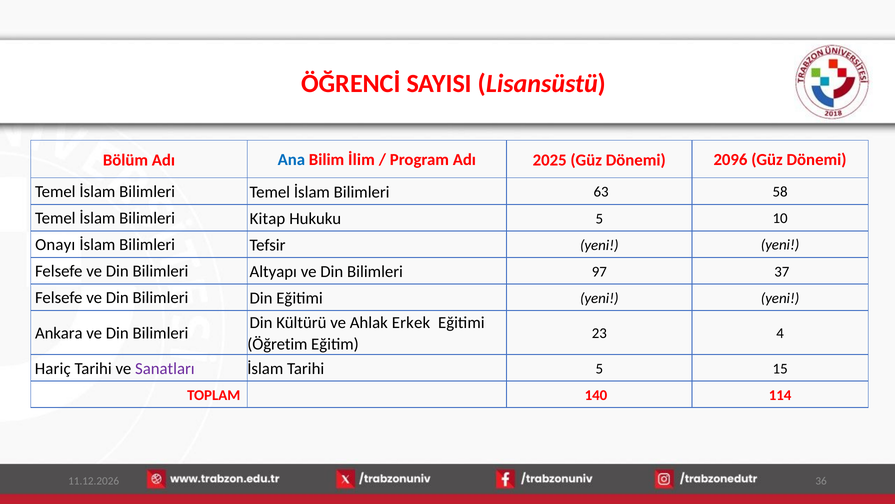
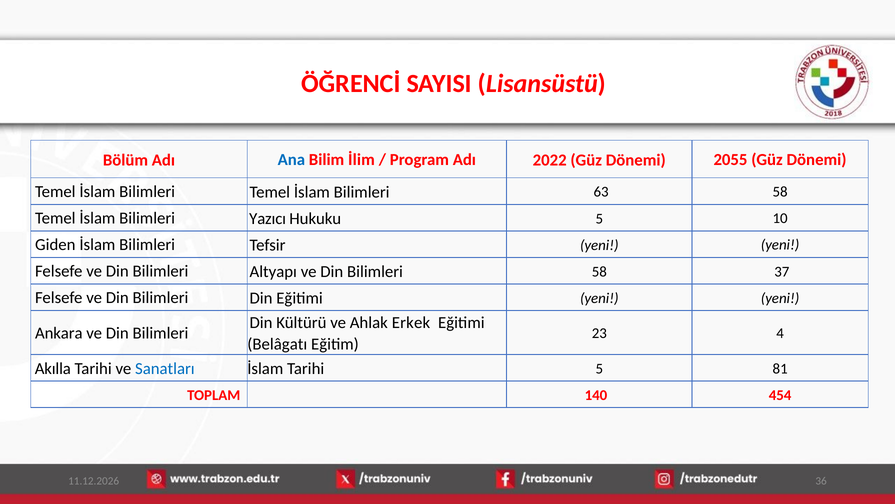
2025: 2025 -> 2022
2096: 2096 -> 2055
Kitap: Kitap -> Yazıcı
Onayı: Onayı -> Giden
Bilimleri 97: 97 -> 58
Öğretim: Öğretim -> Belâgatı
Hariç: Hariç -> Akılla
Sanatları colour: purple -> blue
15: 15 -> 81
114: 114 -> 454
